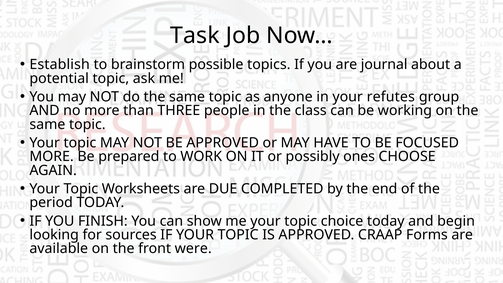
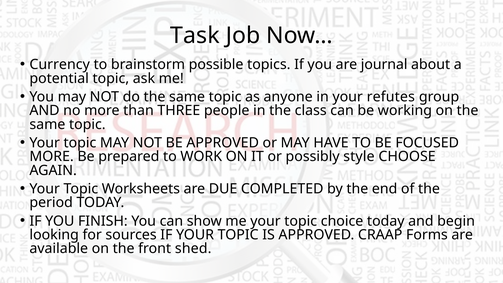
Establish: Establish -> Currency
ones: ones -> style
were: were -> shed
